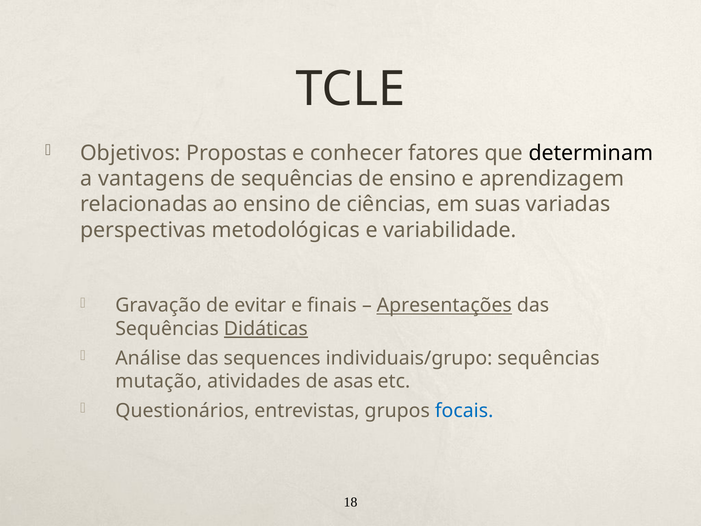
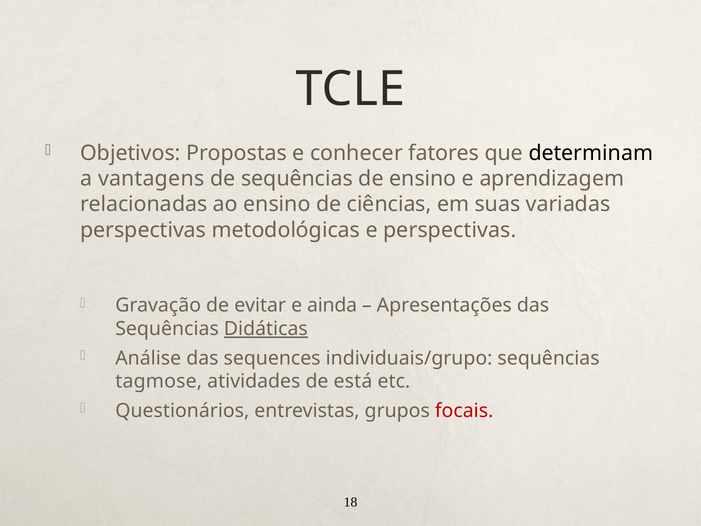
e variabilidade: variabilidade -> perspectivas
finais: finais -> ainda
Apresentações underline: present -> none
mutação: mutação -> tagmose
asas: asas -> está
focais colour: blue -> red
